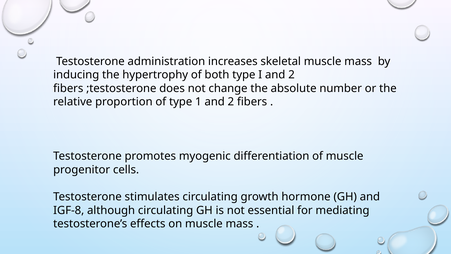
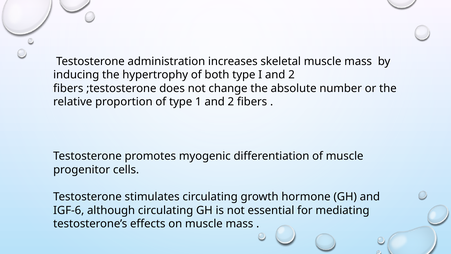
IGF-8: IGF-8 -> IGF-6
